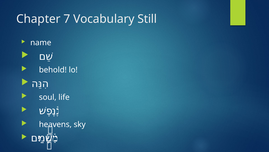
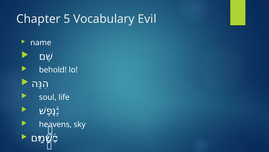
7: 7 -> 5
Still: Still -> Evil
